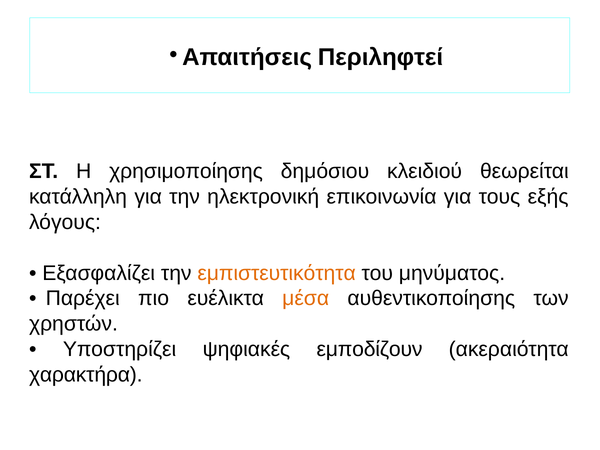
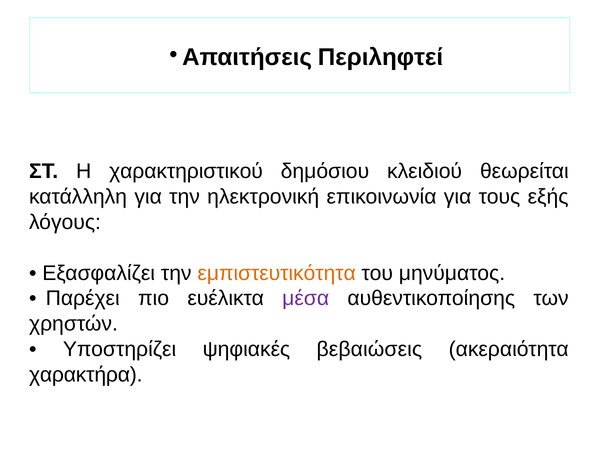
χρησιμοποίησης: χρησιμοποίησης -> χαρακτηριστικού
μέσα colour: orange -> purple
εμποδίζουν: εμποδίζουν -> βεβαιώσεις
